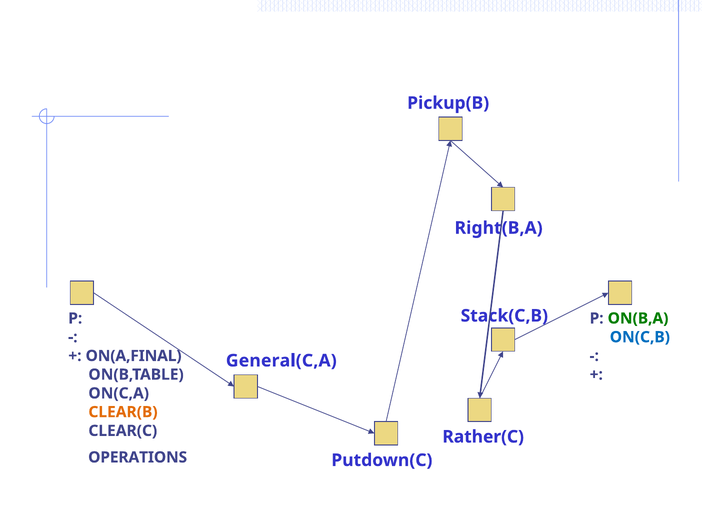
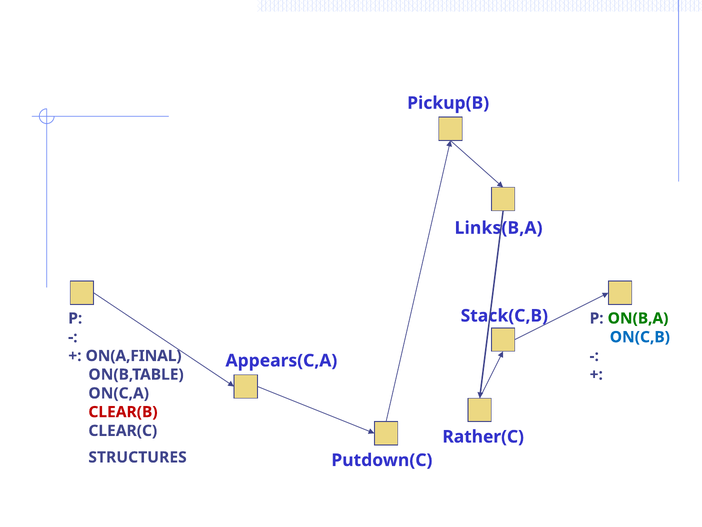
Right(B,A: Right(B,A -> Links(B,A
General(C,A: General(C,A -> Appears(C,A
CLEAR(B colour: orange -> red
OPERATIONS: OPERATIONS -> STRUCTURES
